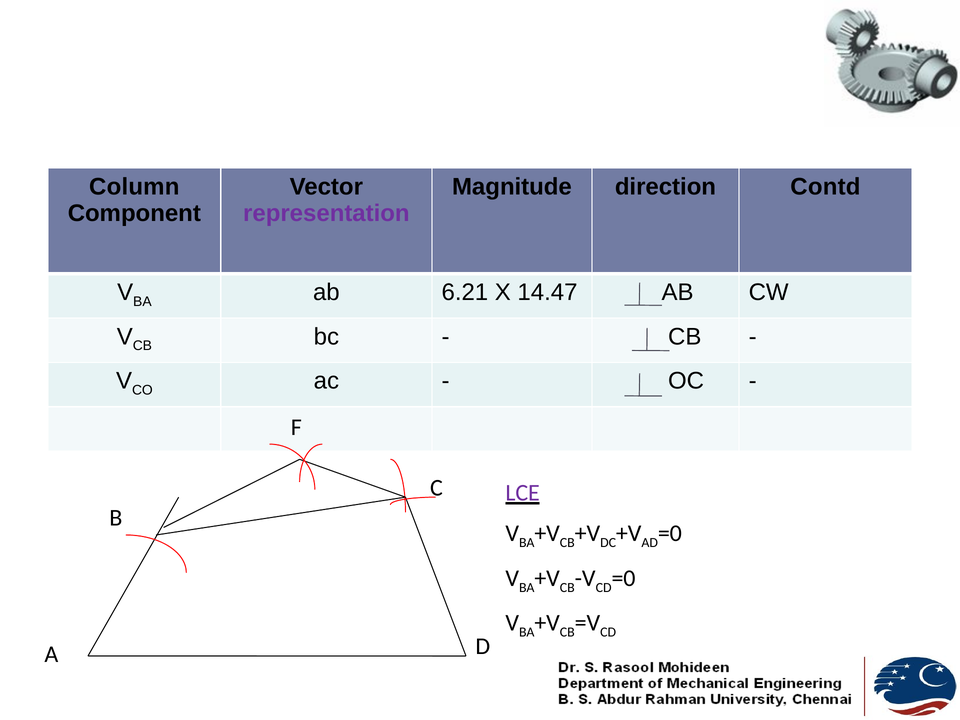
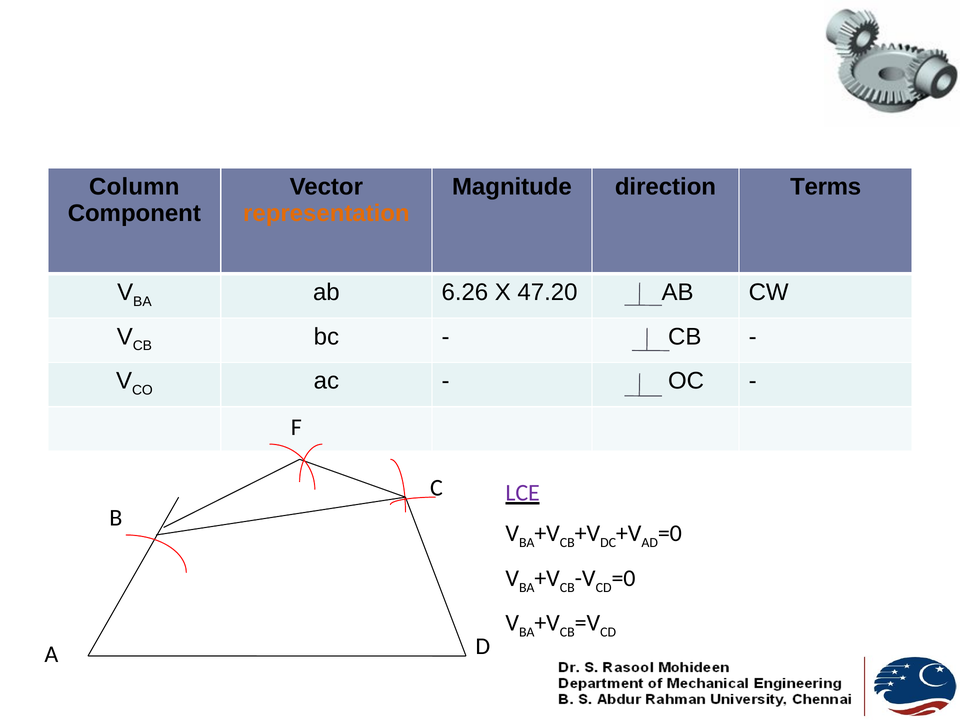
Contd: Contd -> Terms
representation colour: purple -> orange
6.21: 6.21 -> 6.26
14.47: 14.47 -> 47.20
